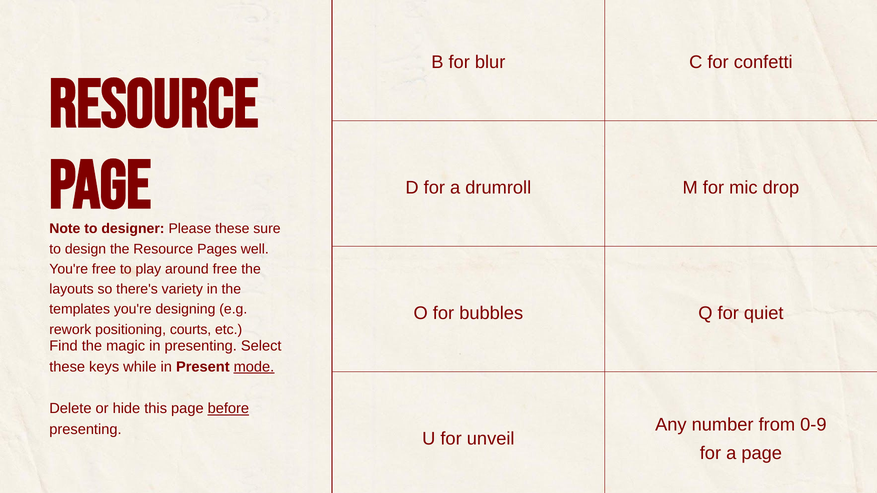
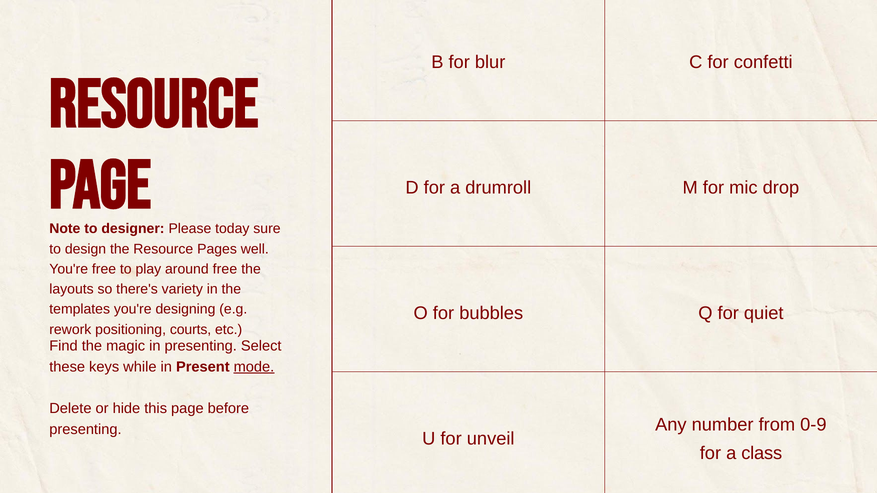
Please these: these -> today
before underline: present -> none
a page: page -> class
